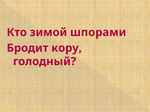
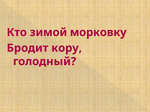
шпорами: шпорами -> морковку
